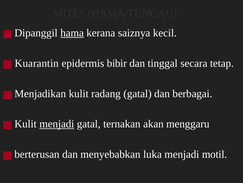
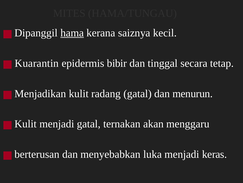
berbagai: berbagai -> menurun
menjadi at (57, 124) underline: present -> none
motil: motil -> keras
